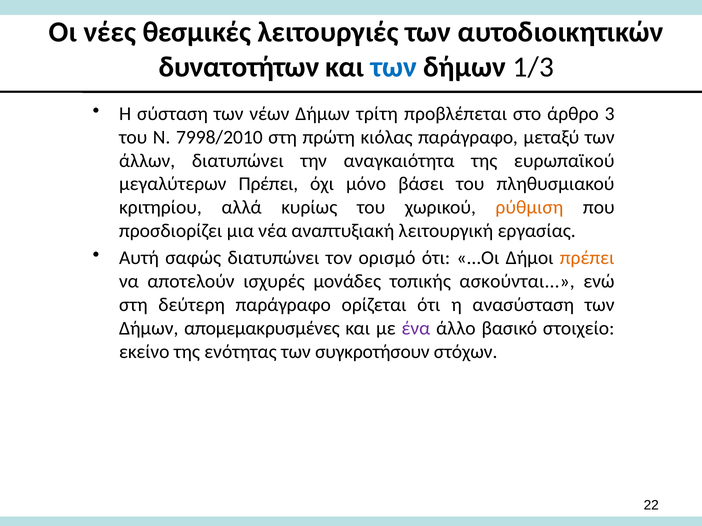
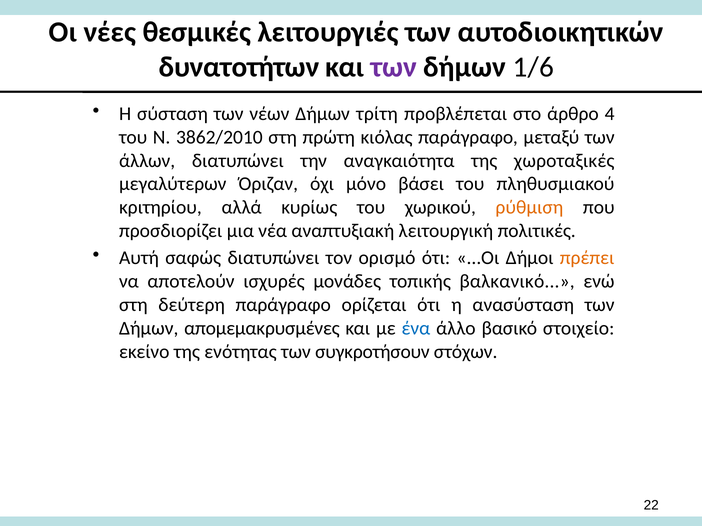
των at (394, 67) colour: blue -> purple
1/3: 1/3 -> 1/6
3: 3 -> 4
7998/2010: 7998/2010 -> 3862/2010
ευρωπαϊκού: ευρωπαϊκού -> χωροταξικές
μεγαλύτερων Πρέπει: Πρέπει -> Όριζαν
εργασίας: εργασίας -> πολιτικές
ασκούνται: ασκούνται -> βαλκανικό
ένα colour: purple -> blue
